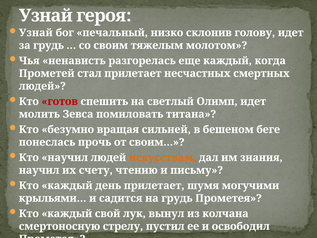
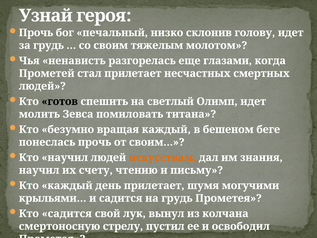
Узнай at (36, 33): Узнай -> Прочь
еще каждый: каждый -> глазами
готов colour: red -> black
вращая сильней: сильней -> каждый
каждый at (67, 213): каждый -> садится
